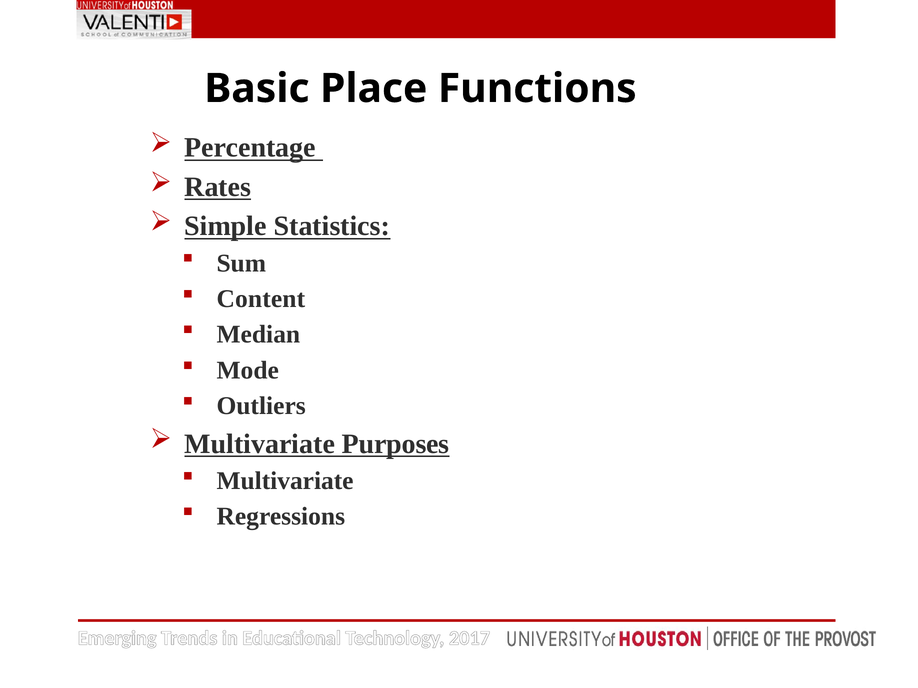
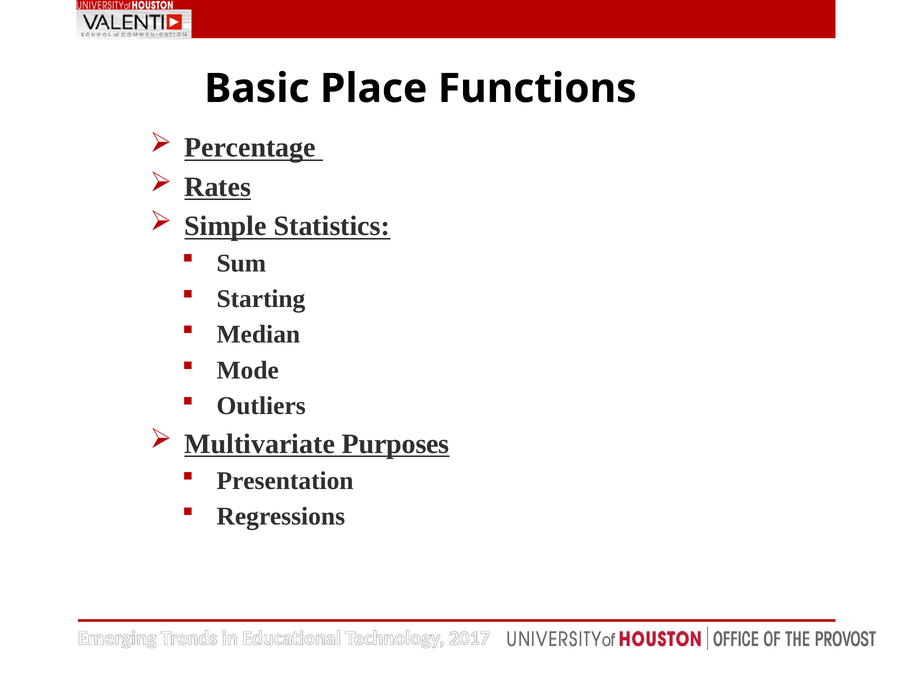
Content: Content -> Starting
Multivariate at (285, 481): Multivariate -> Presentation
